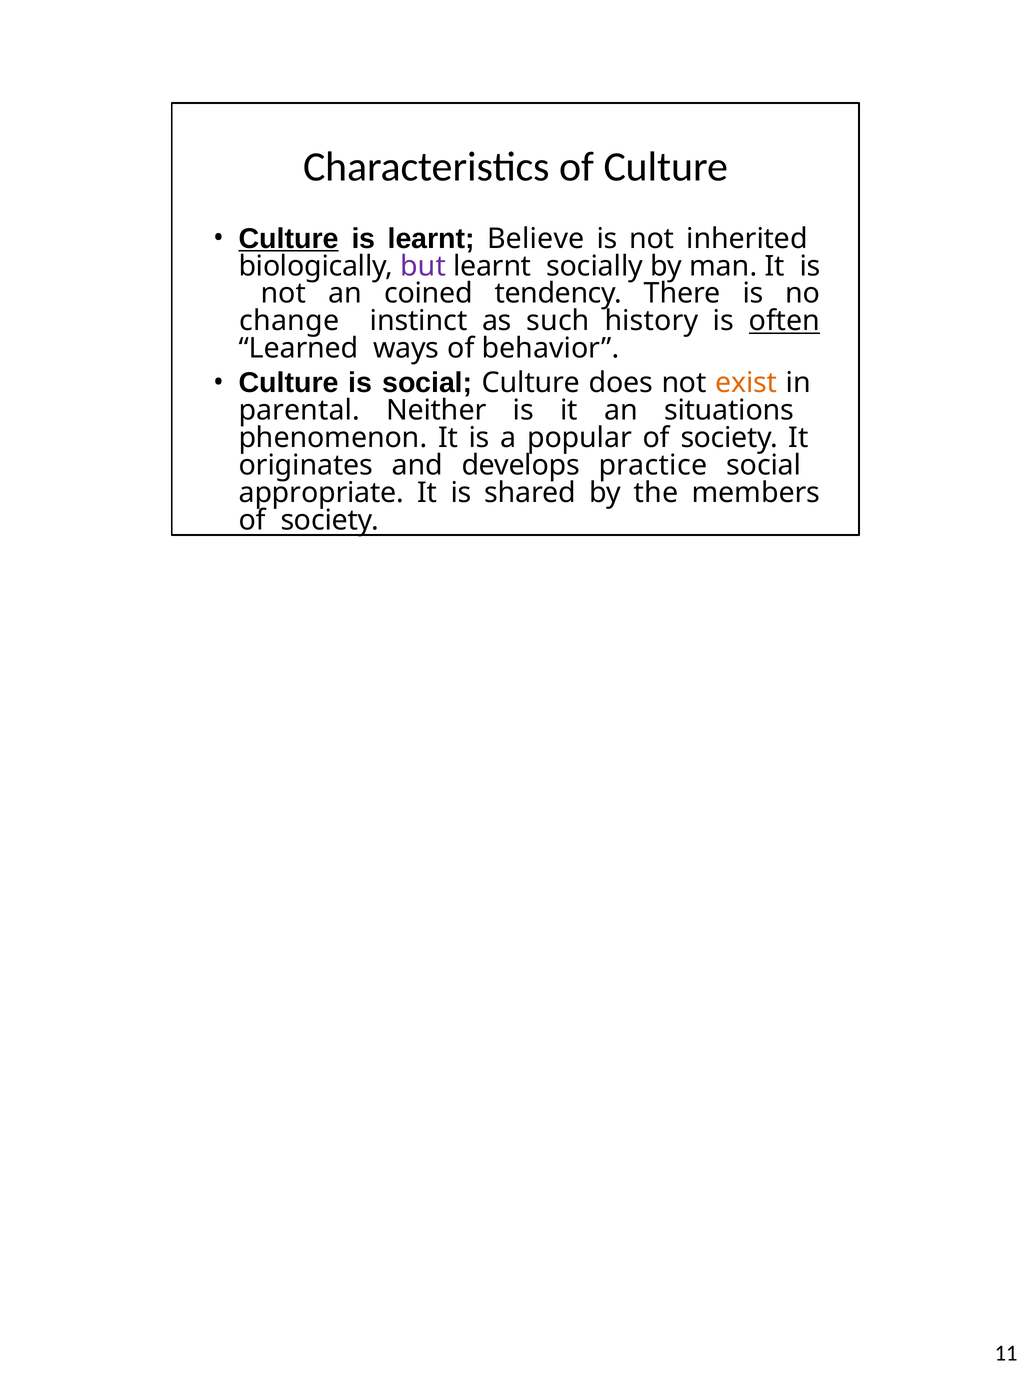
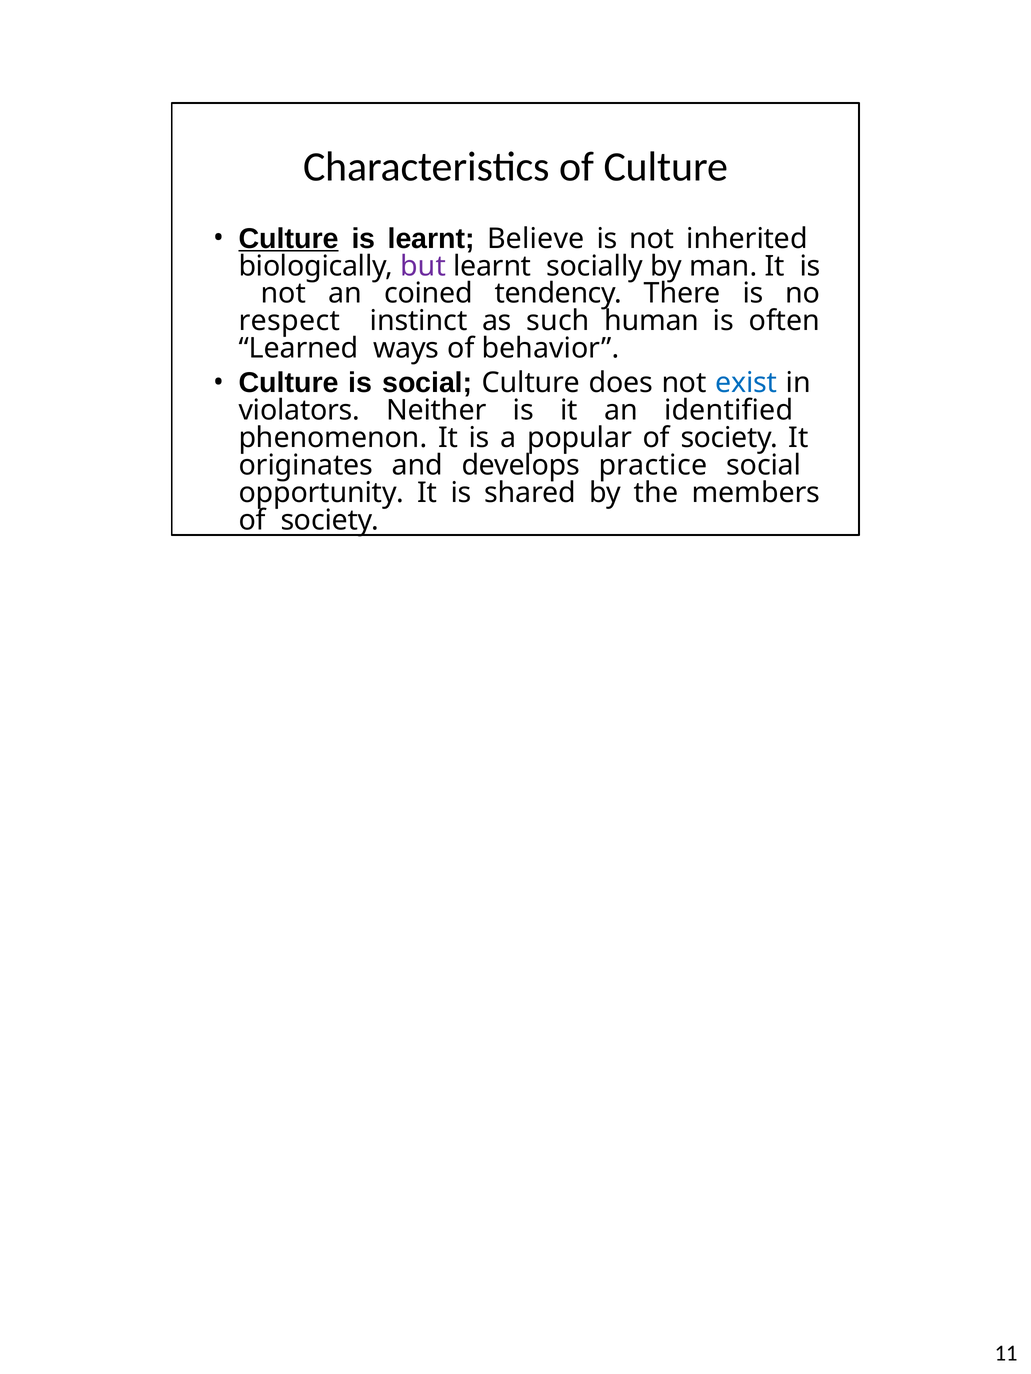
change: change -> respect
history: history -> human
often underline: present -> none
exist colour: orange -> blue
parental: parental -> violators
situations: situations -> identified
appropriate: appropriate -> opportunity
